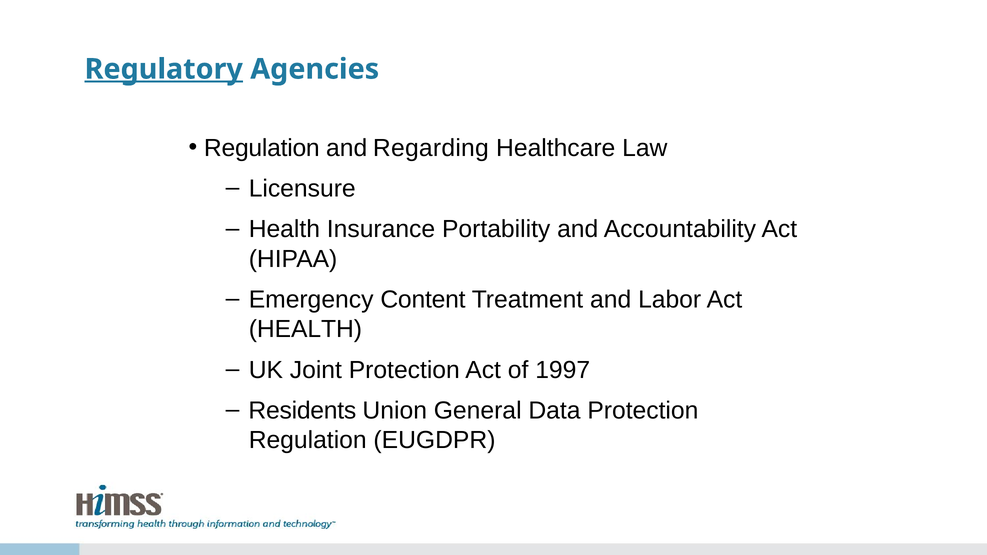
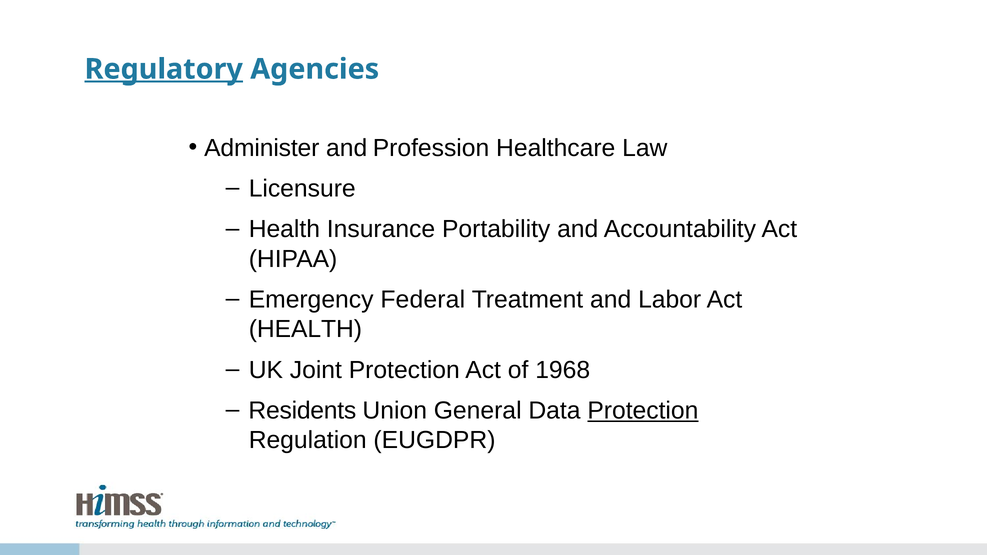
Regulation at (262, 148): Regulation -> Administer
Regarding: Regarding -> Profession
Content: Content -> Federal
1997: 1997 -> 1968
Protection at (643, 411) underline: none -> present
